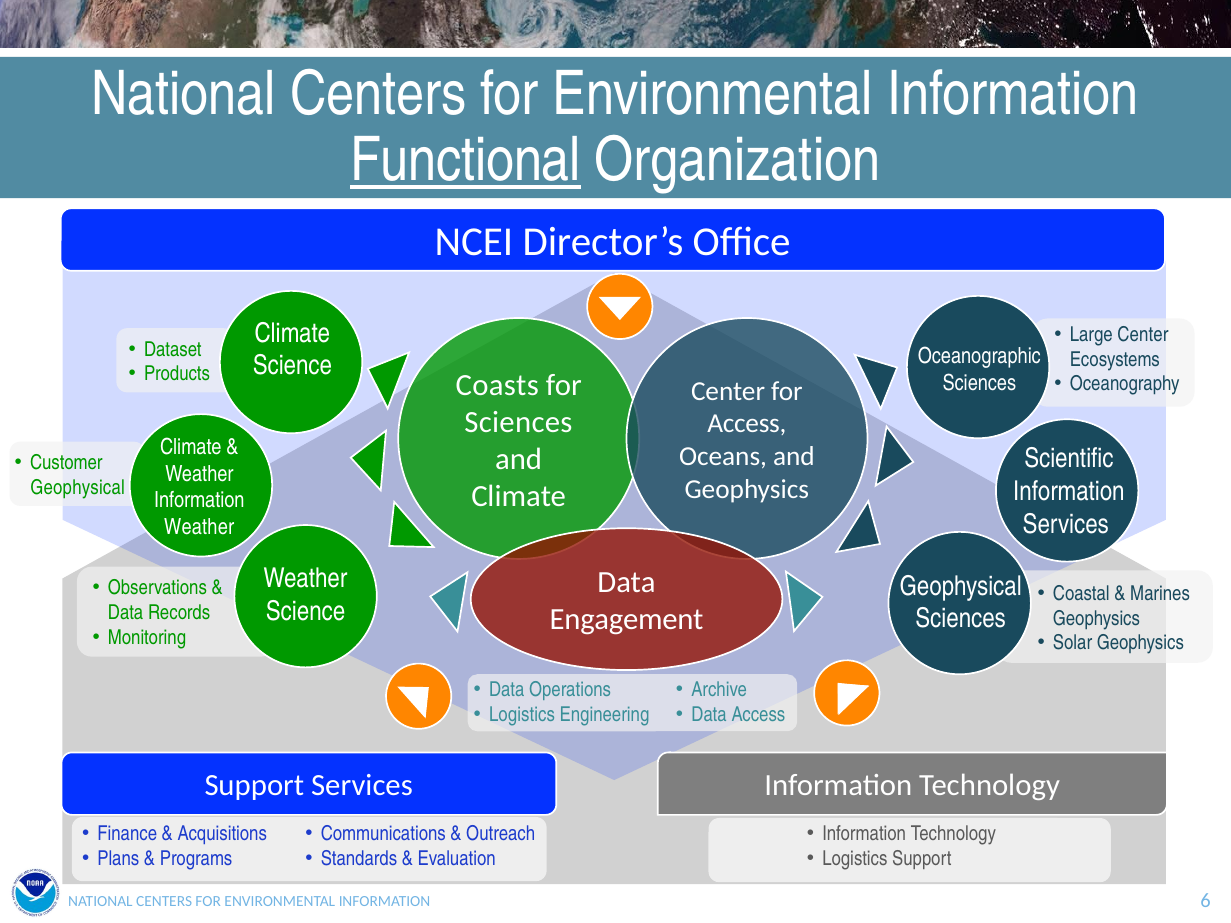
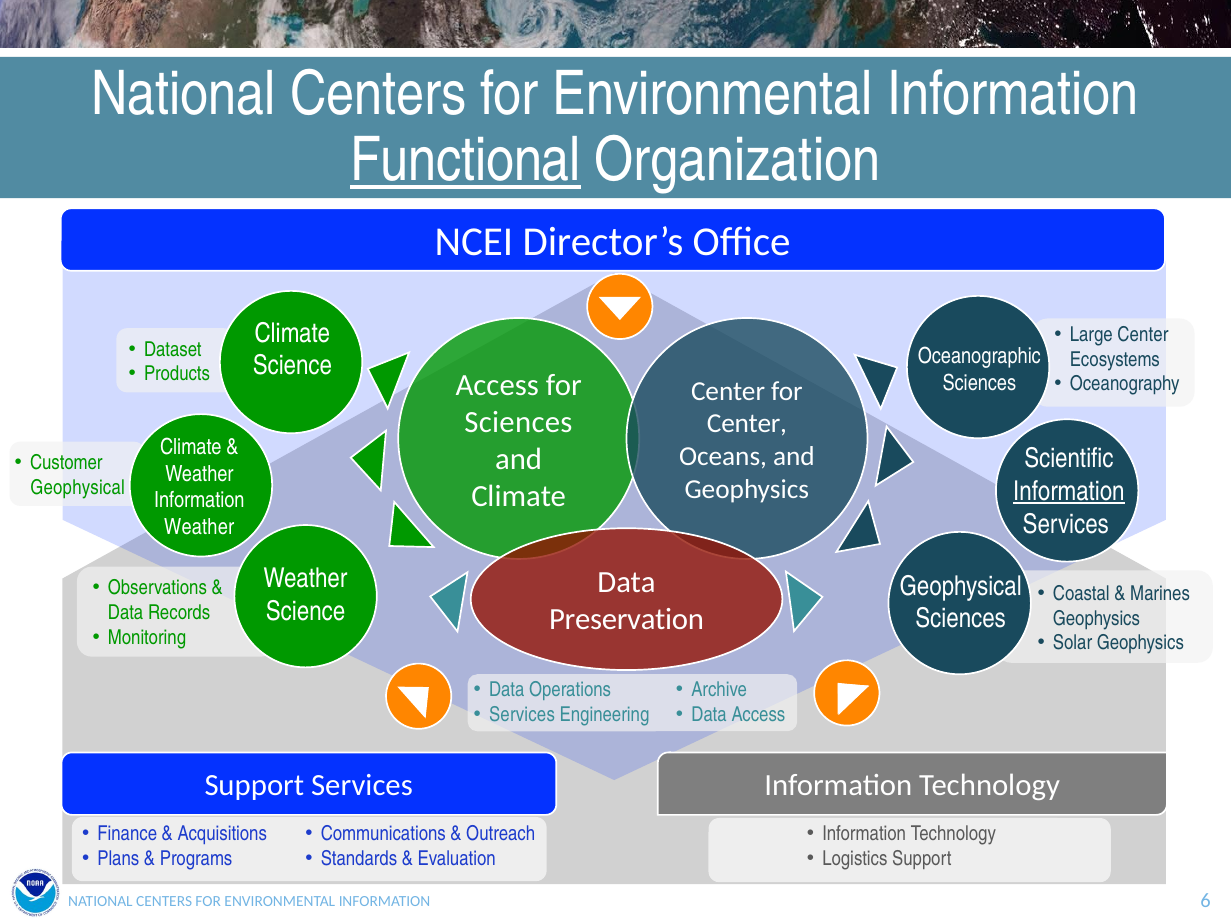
Coasts at (497, 385): Coasts -> Access
Access at (747, 424): Access -> Center
Information at (1069, 491) underline: none -> present
Engagement: Engagement -> Preservation
Logistics at (522, 715): Logistics -> Services
